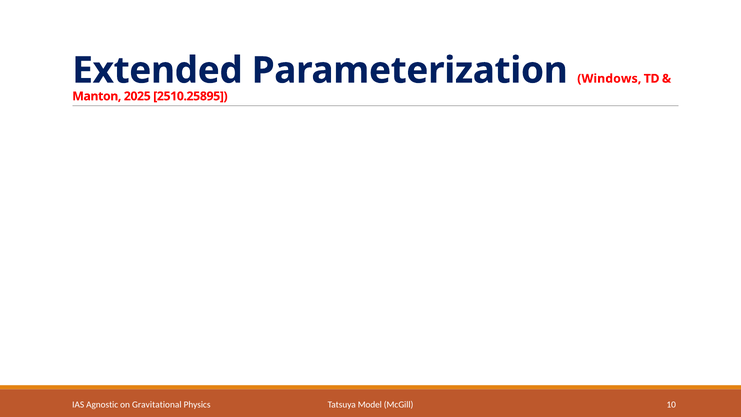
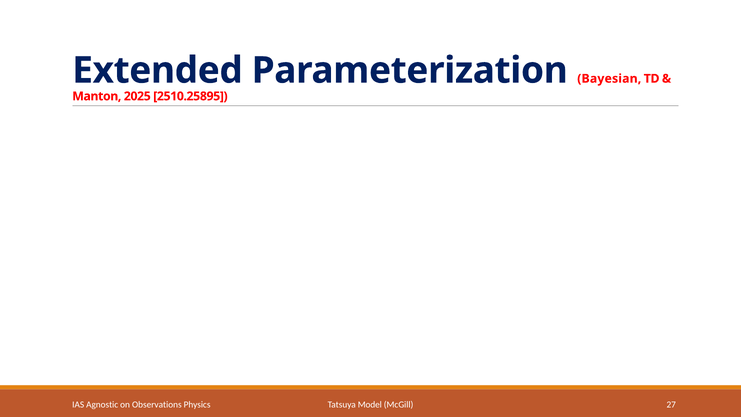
Windows: Windows -> Bayesian
Gravitational: Gravitational -> Observations
10: 10 -> 27
